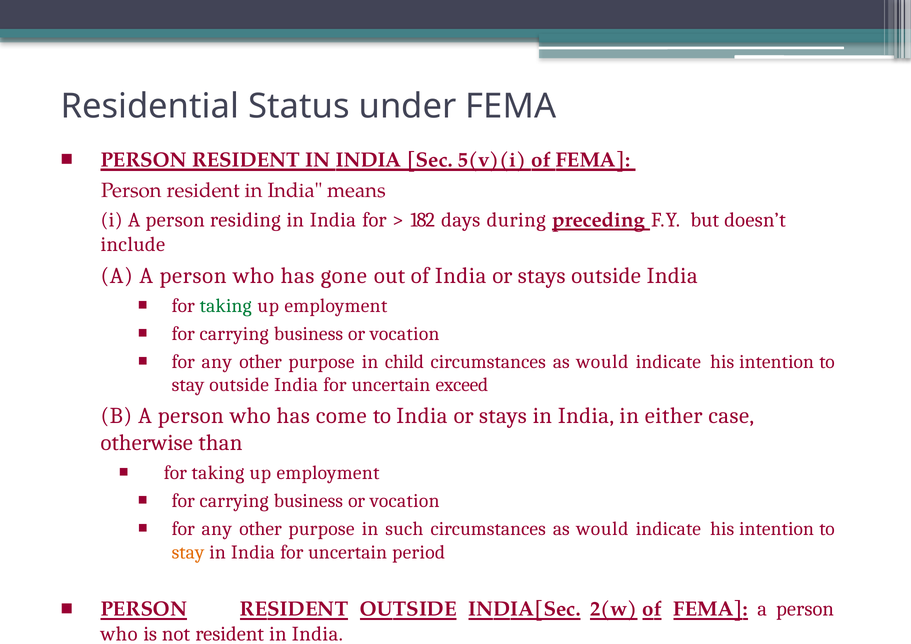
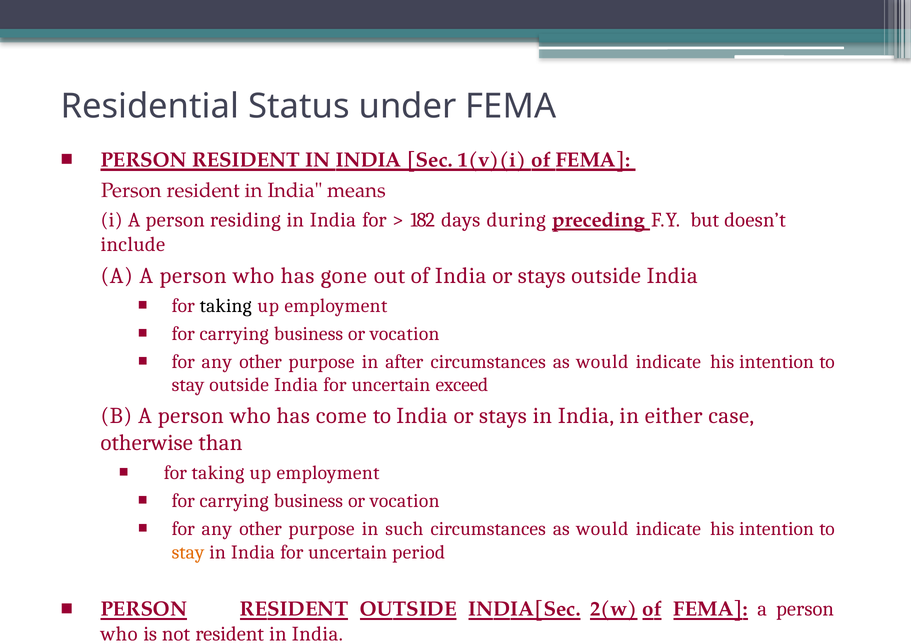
5(v)(i: 5(v)(i -> 1(v)(i
taking at (226, 306) colour: green -> black
child: child -> after
